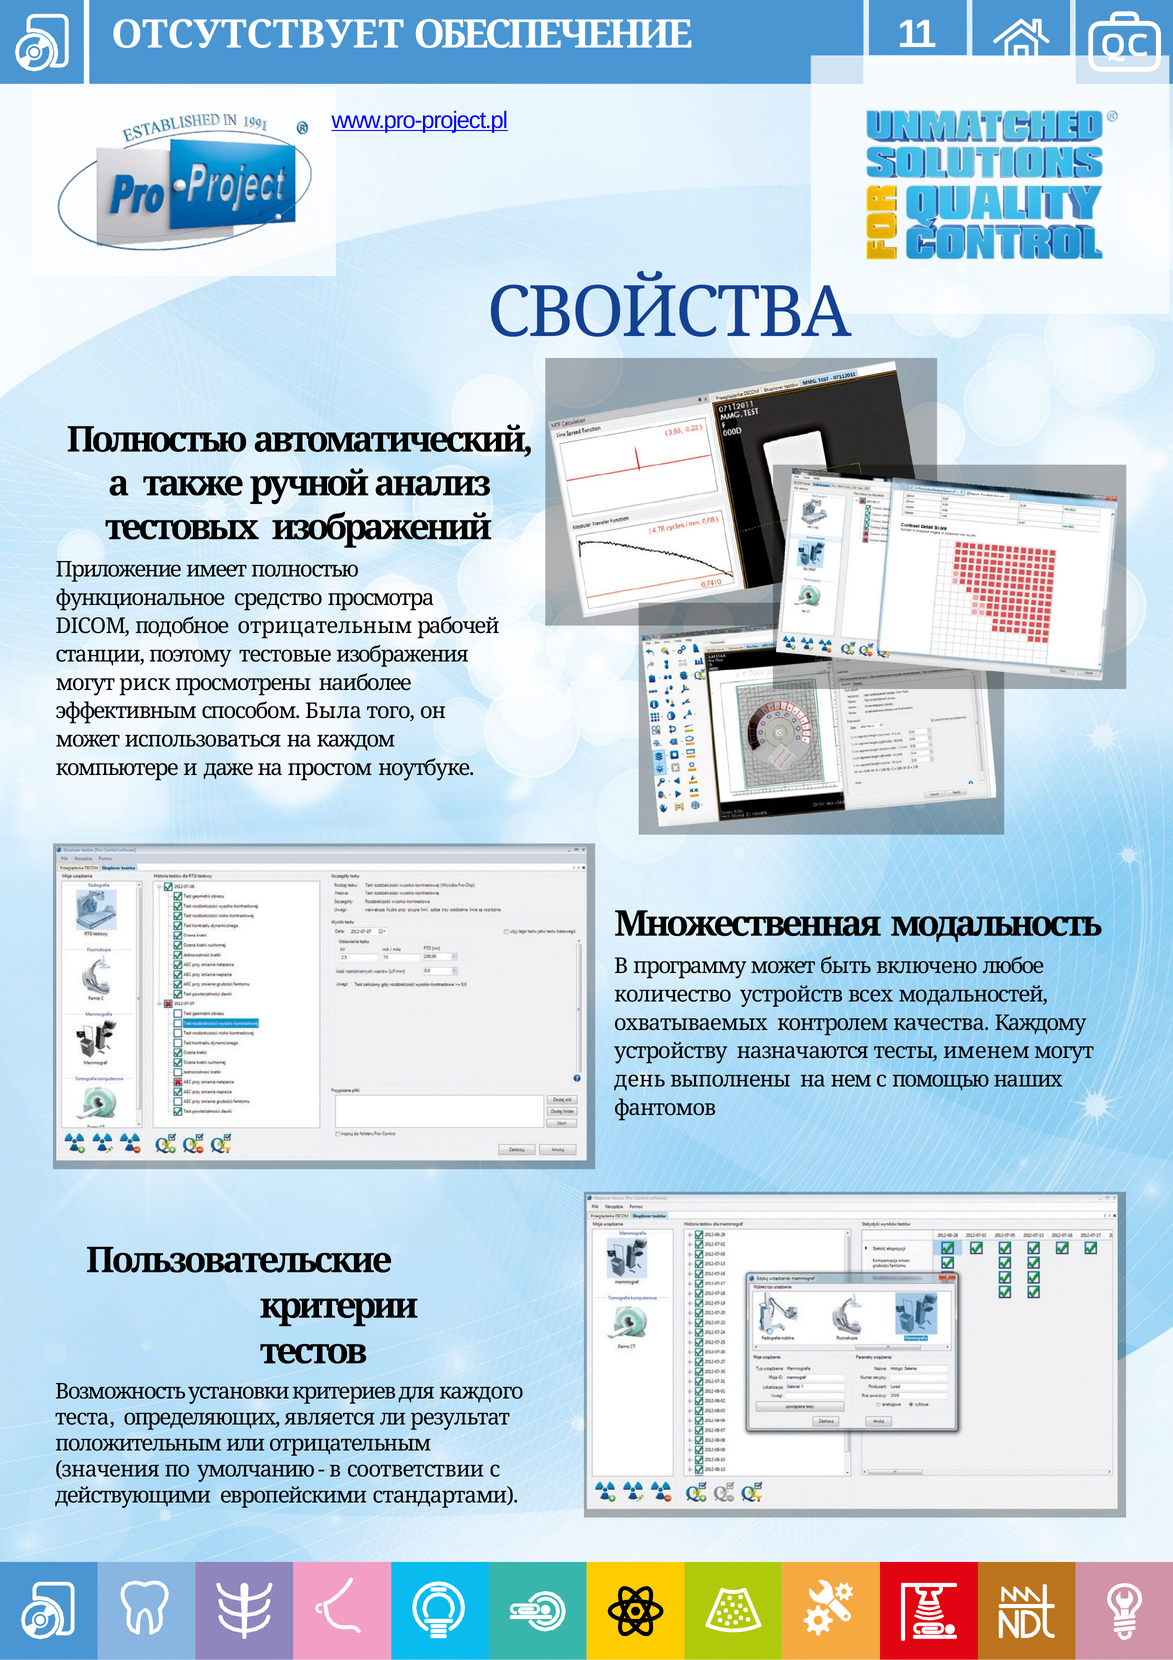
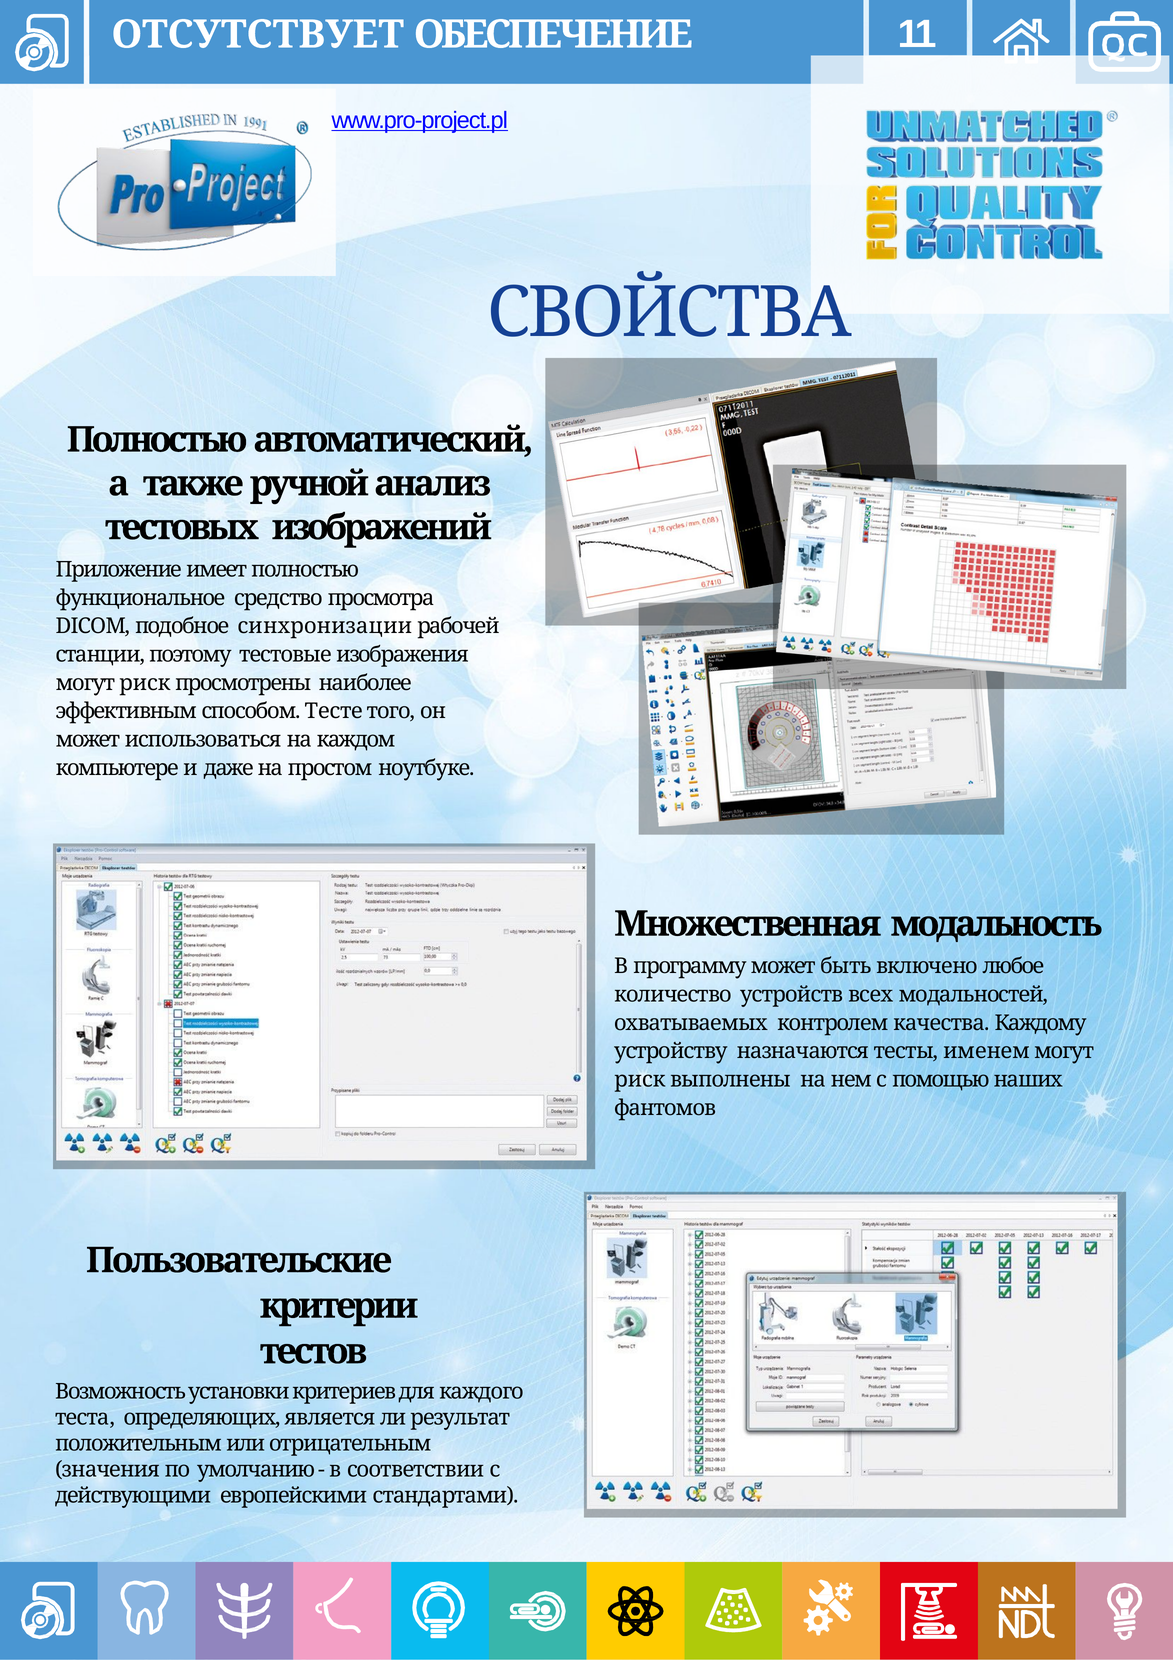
подобное отрицательным: отрицательным -> синхронизации
Была: Была -> Тесте
день at (640, 1080): день -> риск
